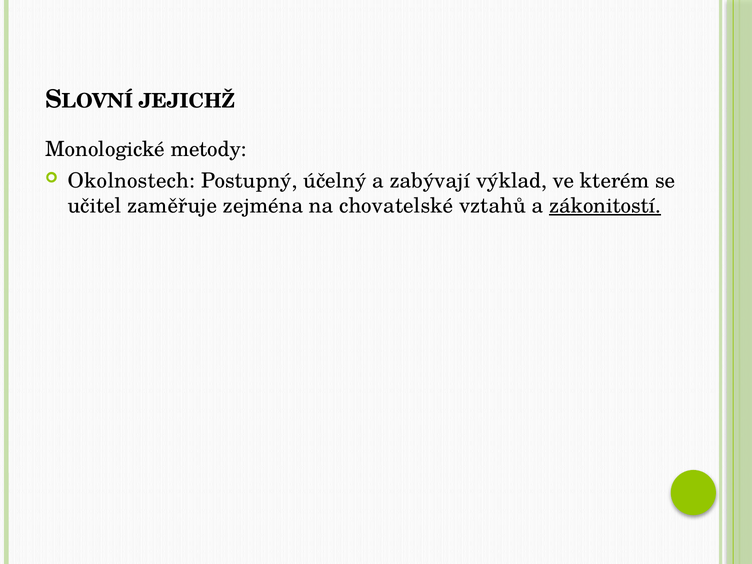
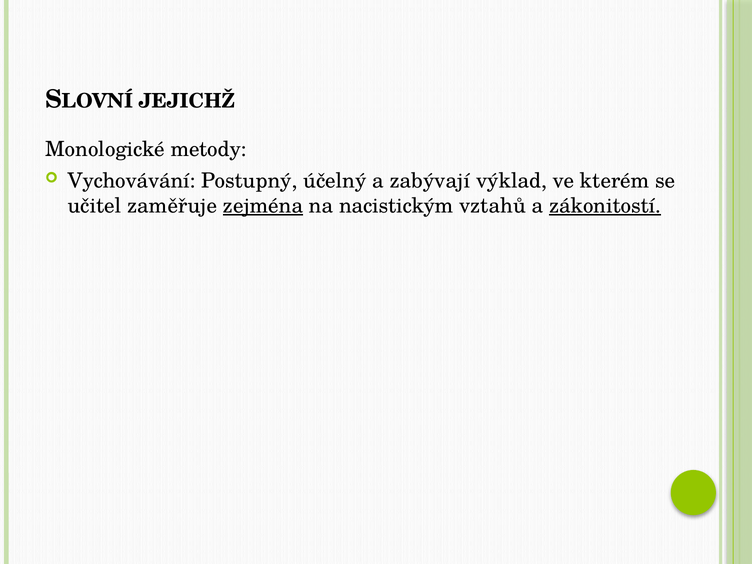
Okolnostech: Okolnostech -> Vychovávání
zejména underline: none -> present
chovatelské: chovatelské -> nacistickým
